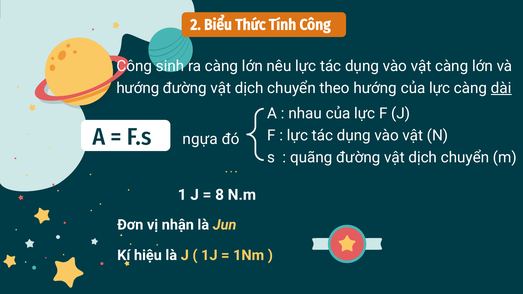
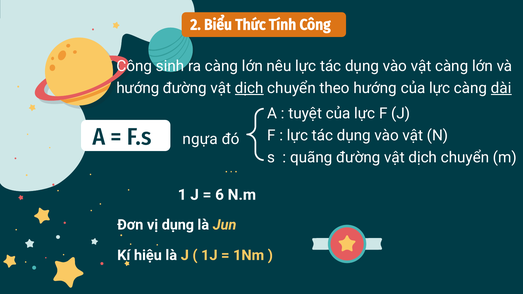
dịch at (249, 88) underline: none -> present
nhau: nhau -> tuyệt
8: 8 -> 6
vị nhận: nhận -> dụng
